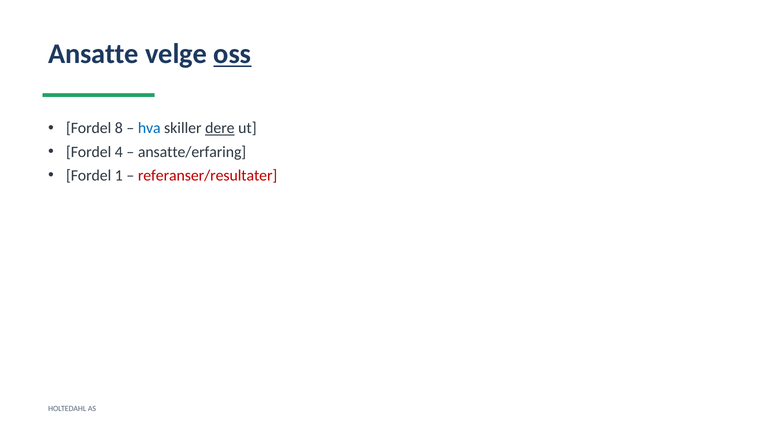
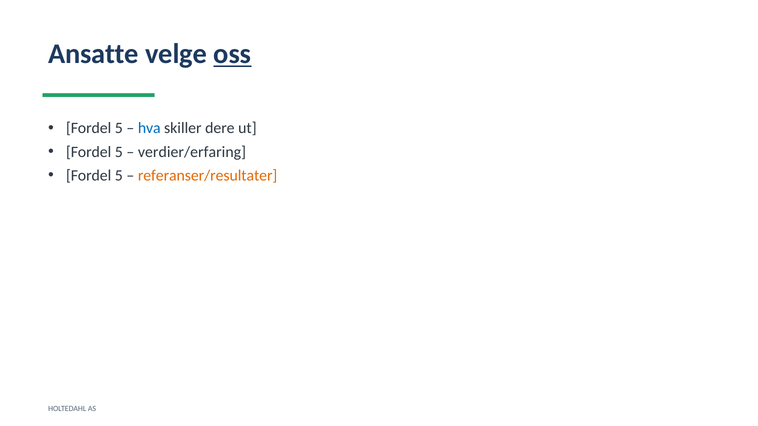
8 at (119, 128): 8 -> 5
dere underline: present -> none
4 at (119, 152): 4 -> 5
ansatte/erfaring: ansatte/erfaring -> verdier/erfaring
1 at (119, 176): 1 -> 5
referanser/resultater colour: red -> orange
